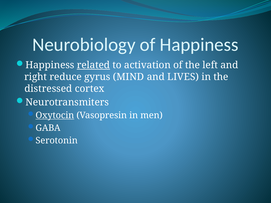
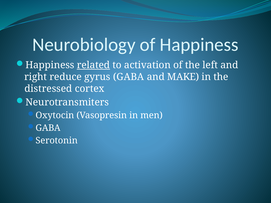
gyrus MIND: MIND -> GABA
LIVES: LIVES -> MAKE
Oxytocin underline: present -> none
